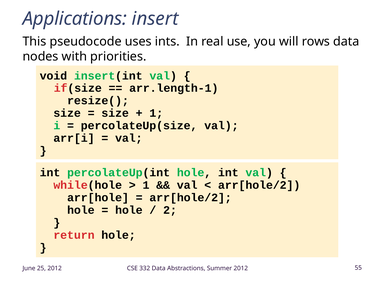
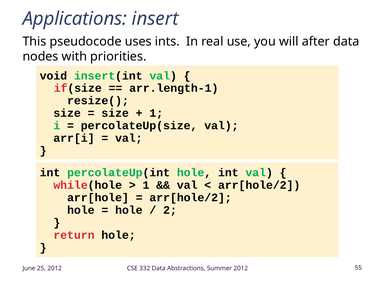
rows: rows -> after
